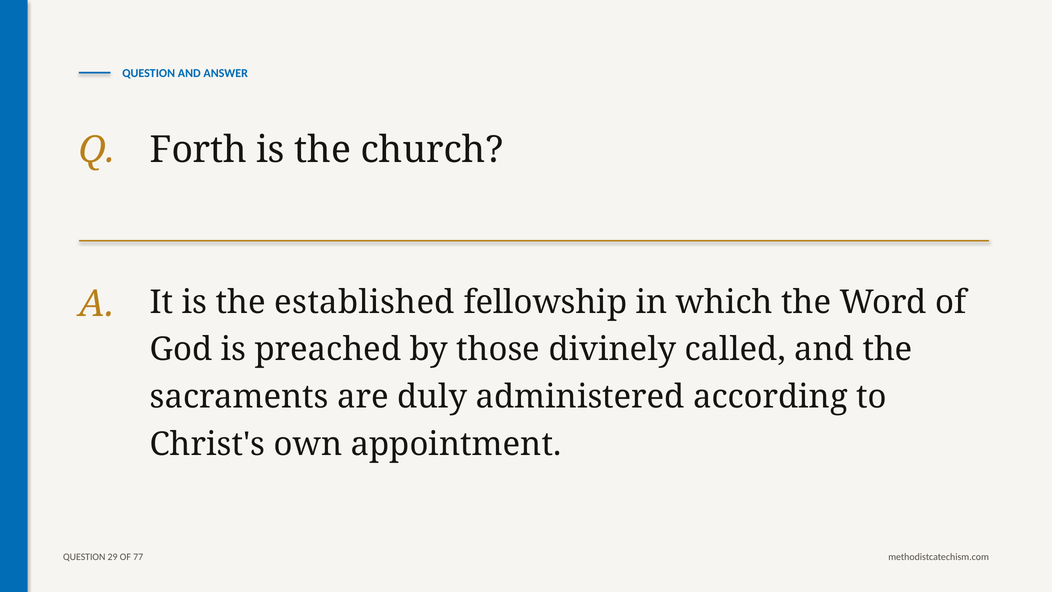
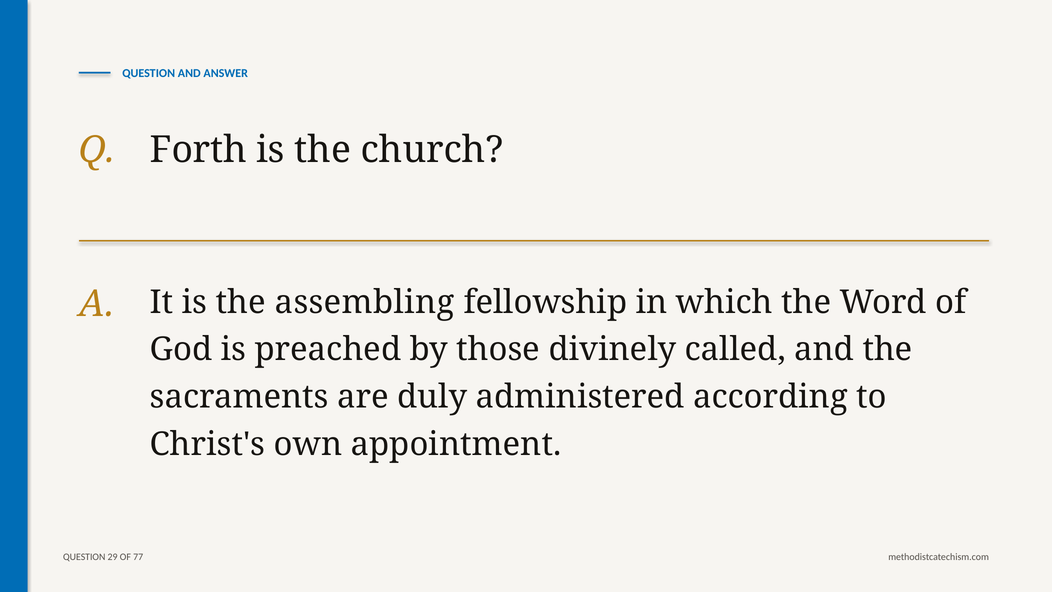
established: established -> assembling
